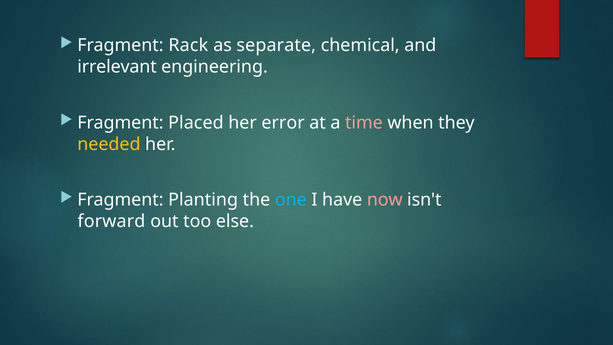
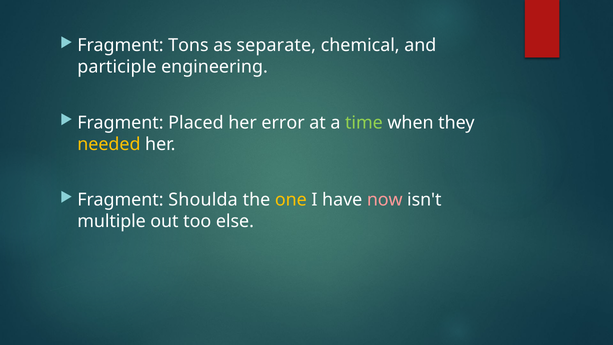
Rack: Rack -> Tons
irrelevant: irrelevant -> participle
time colour: pink -> light green
Planting: Planting -> Shoulda
one colour: light blue -> yellow
forward: forward -> multiple
